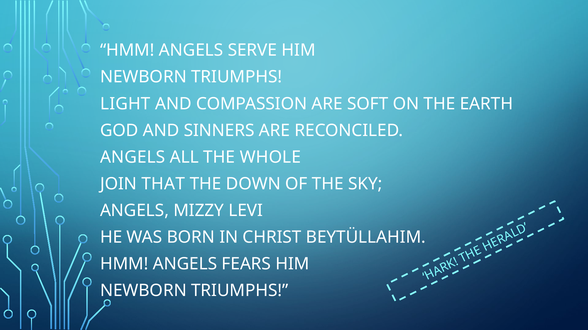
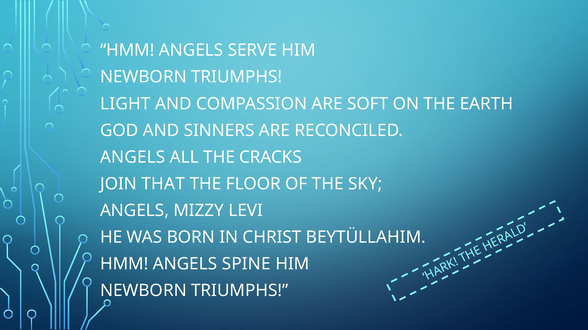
WHOLE: WHOLE -> CRACKS
DOWN: DOWN -> FLOOR
FEARS: FEARS -> SPINE
